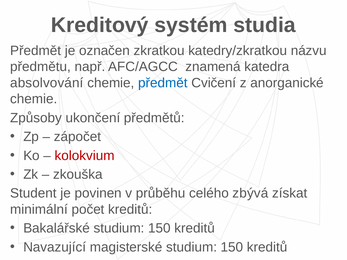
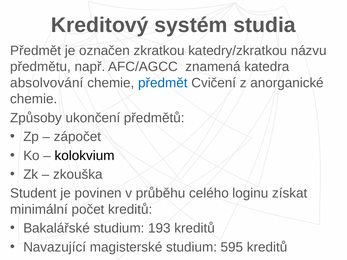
kolokvium colour: red -> black
zbývá: zbývá -> loginu
Bakalářské studium 150: 150 -> 193
magisterské studium 150: 150 -> 595
